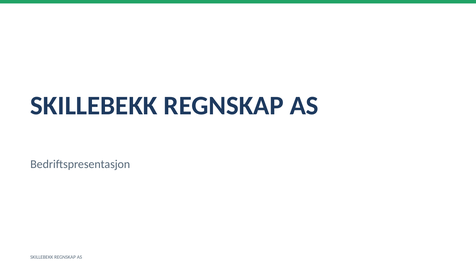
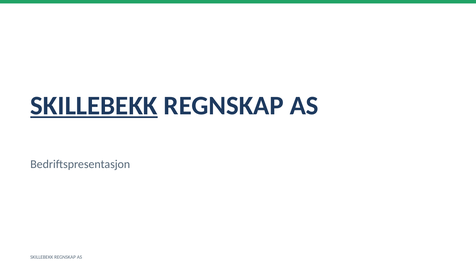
SKILLEBEKK at (94, 106) underline: none -> present
